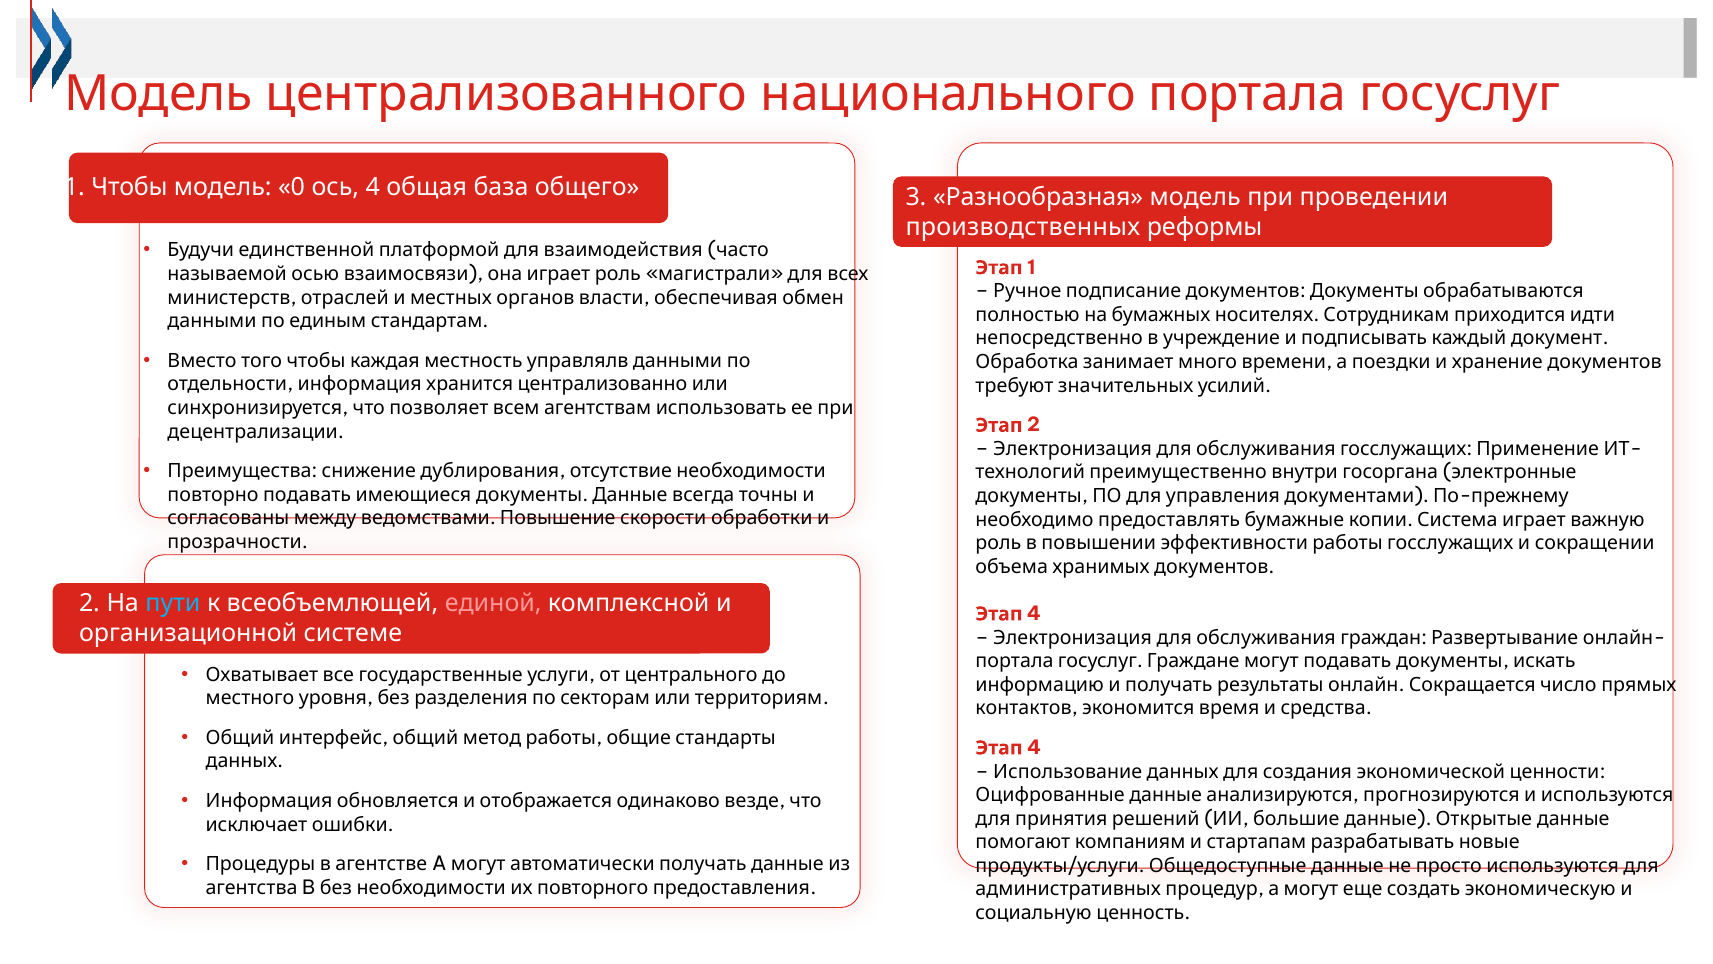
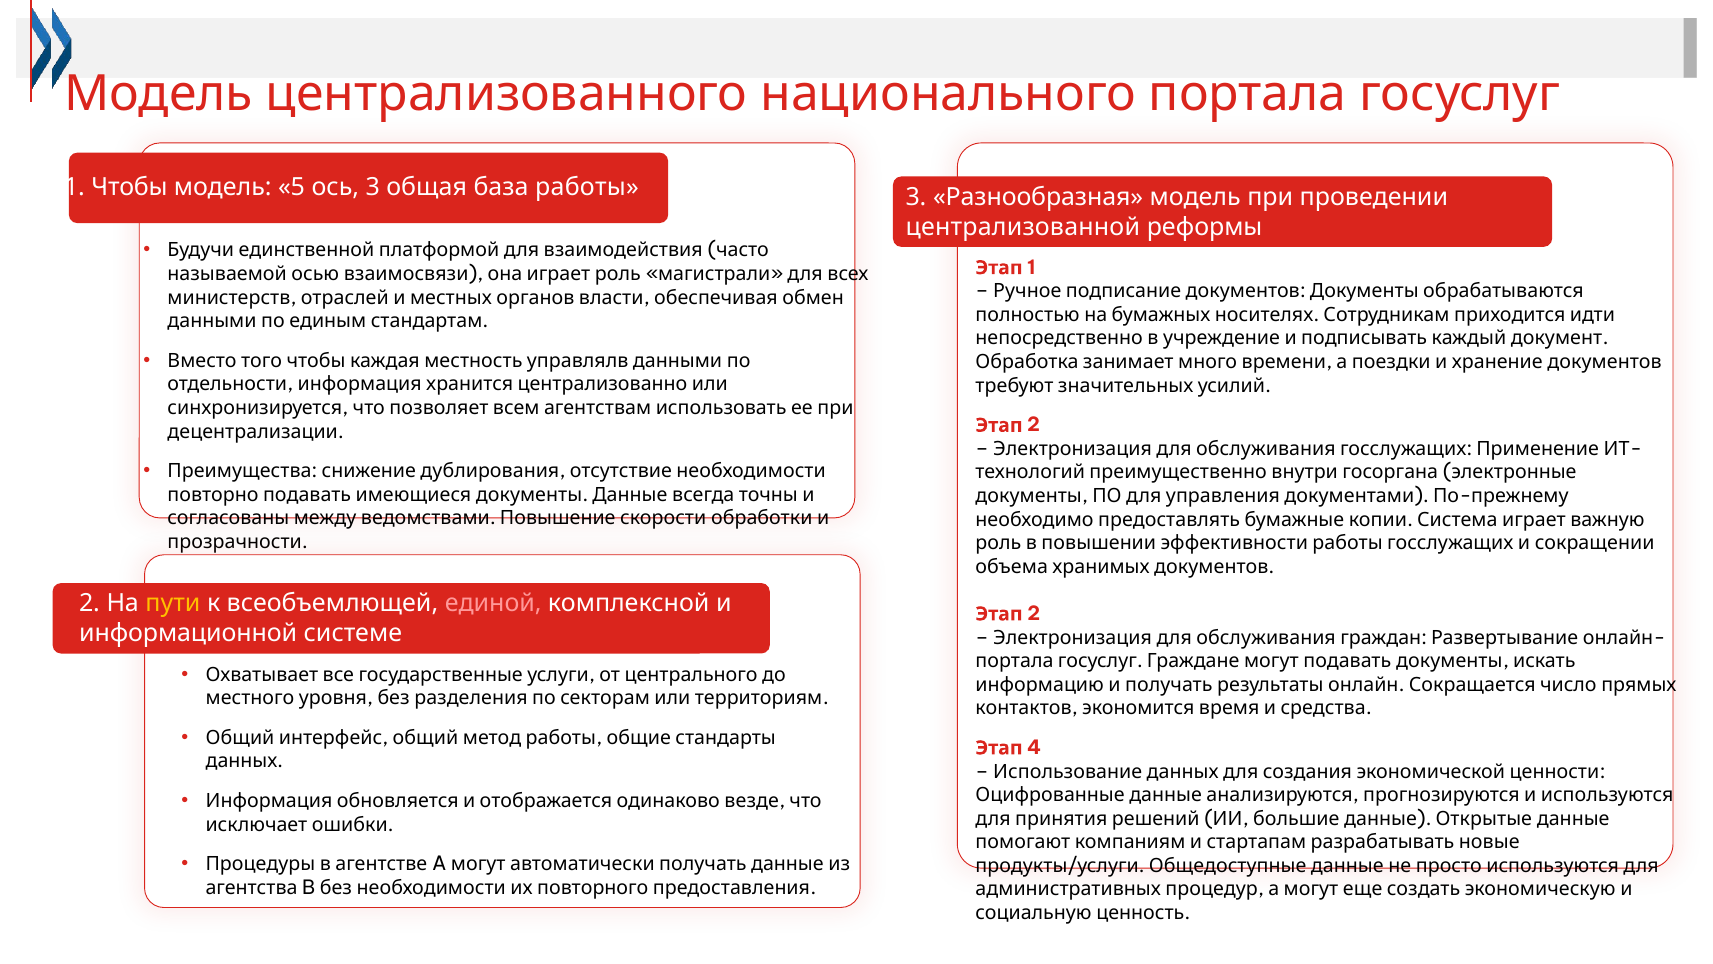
0: 0 -> 5
ось 4: 4 -> 3
общего: общего -> работы
производственных: производственных -> централизованной
пути colour: light blue -> yellow
4 at (1034, 614): 4 -> 2
организационной: организационной -> информационной
